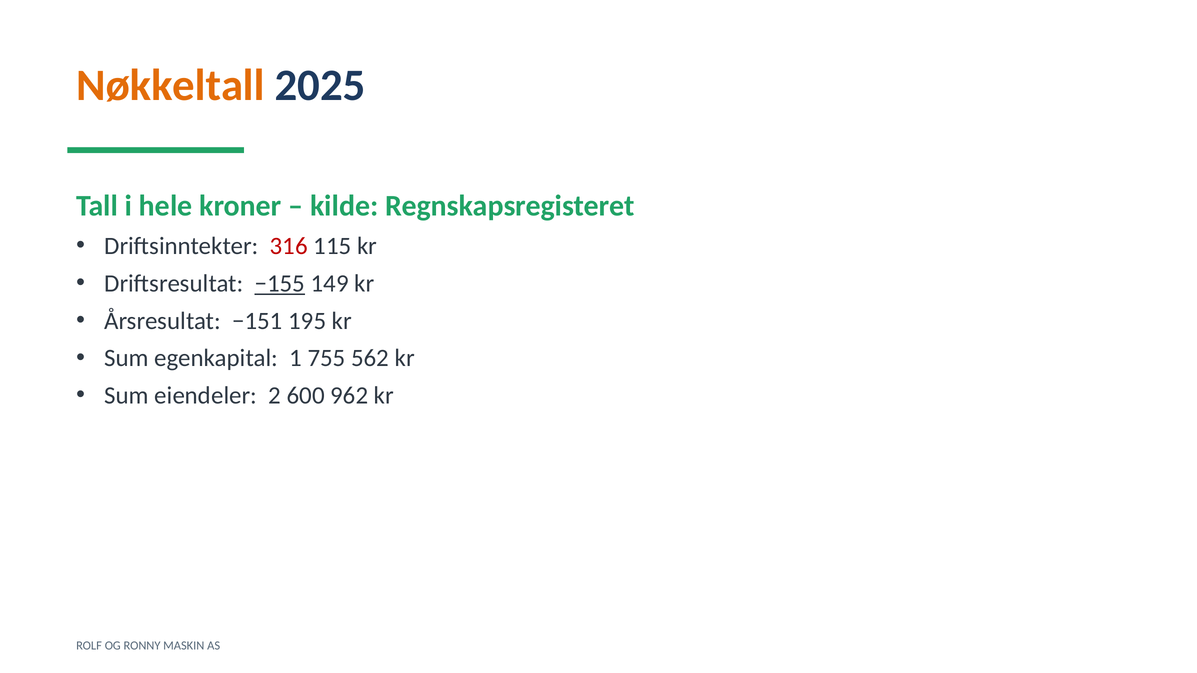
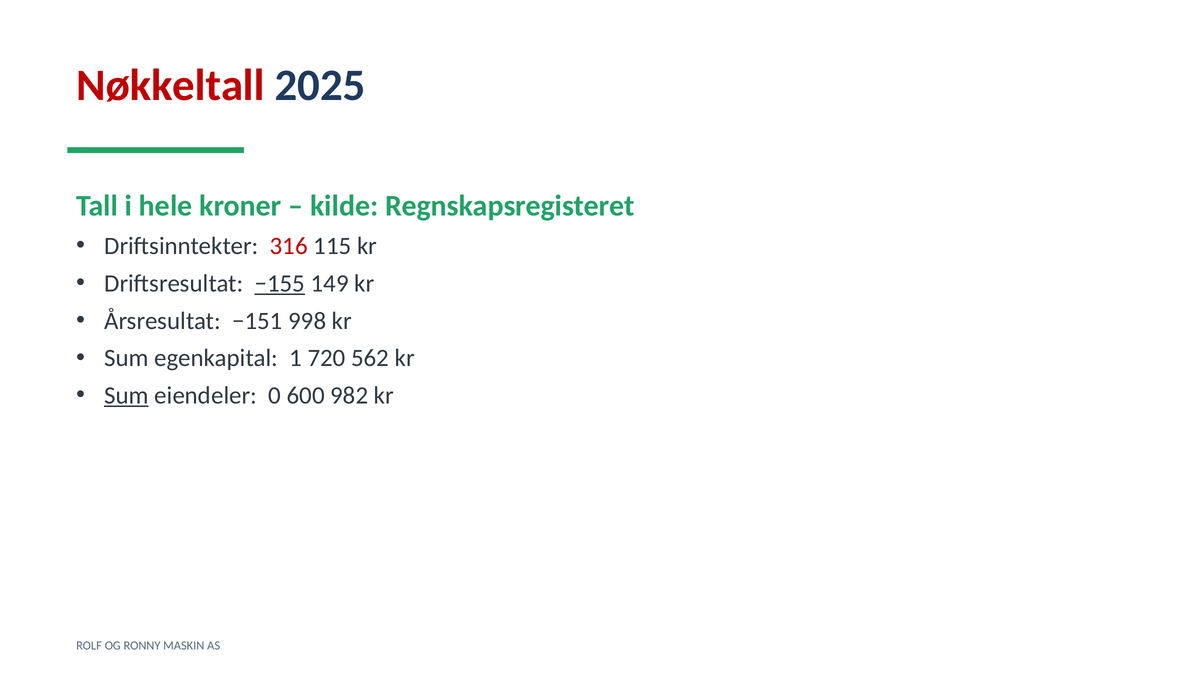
Nøkkeltall colour: orange -> red
195: 195 -> 998
755: 755 -> 720
Sum at (126, 396) underline: none -> present
2: 2 -> 0
962: 962 -> 982
